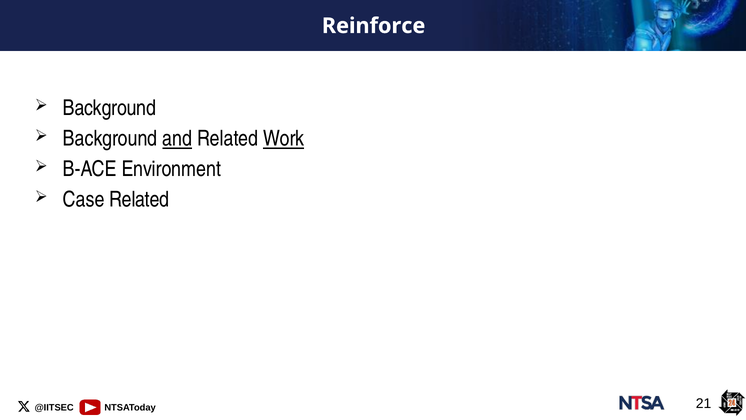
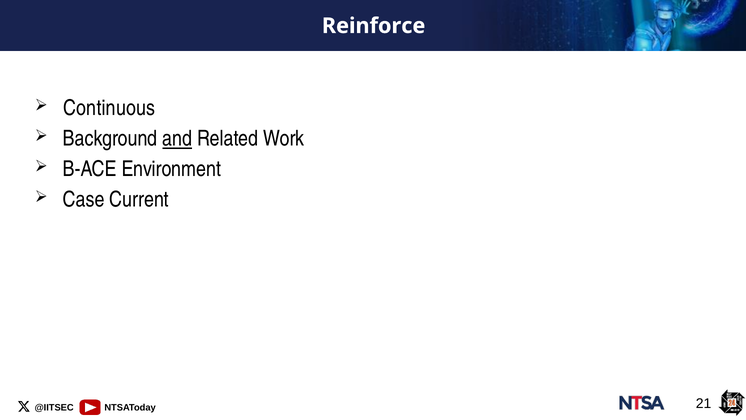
Background at (109, 108): Background -> Continuous
Work underline: present -> none
Case Related: Related -> Current
